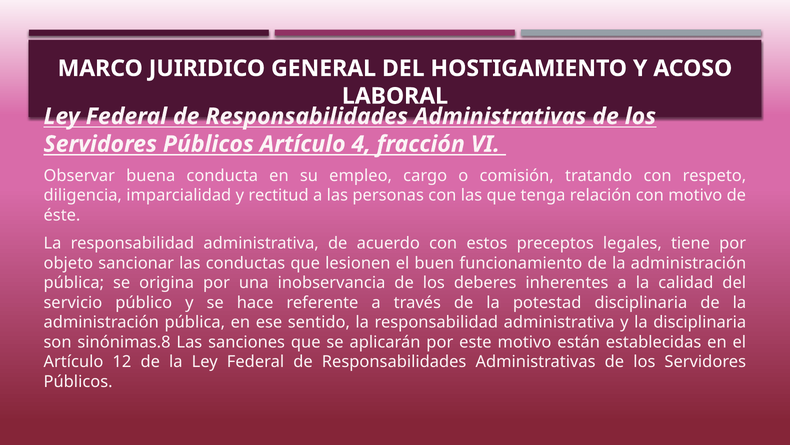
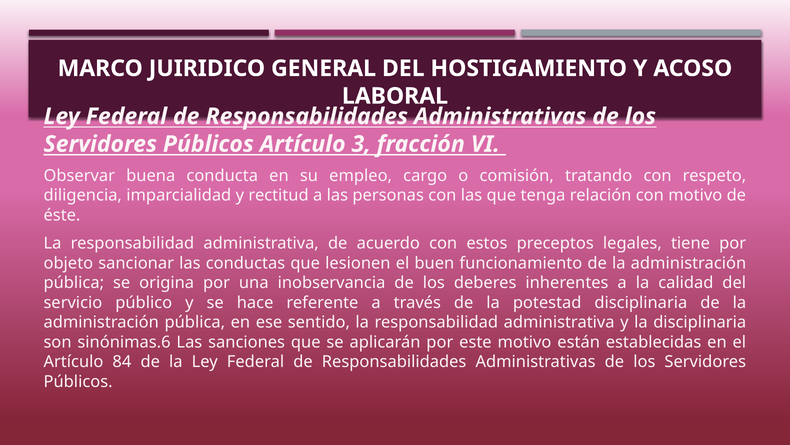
4: 4 -> 3
sinónimas.8: sinónimas.8 -> sinónimas.6
12: 12 -> 84
